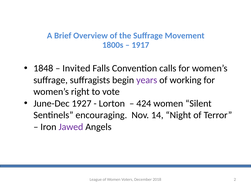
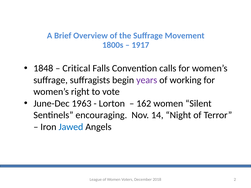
Invited: Invited -> Critical
1927: 1927 -> 1963
424: 424 -> 162
Jawed colour: purple -> blue
